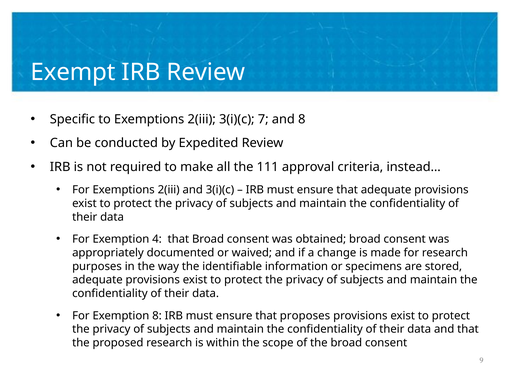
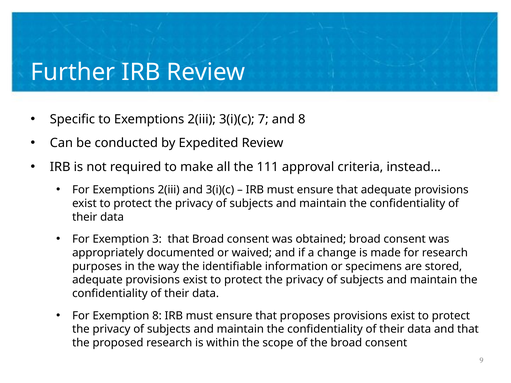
Exempt: Exempt -> Further
4: 4 -> 3
